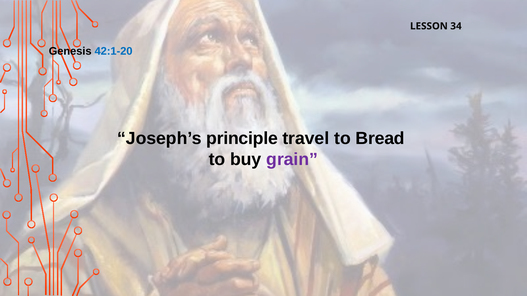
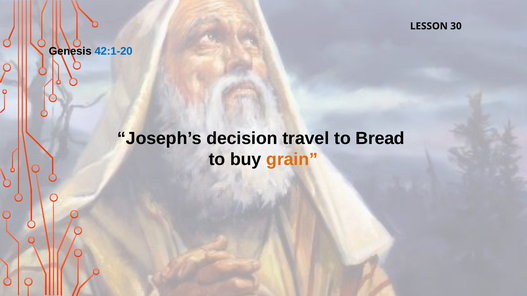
34: 34 -> 30
principle: principle -> decision
grain colour: purple -> orange
